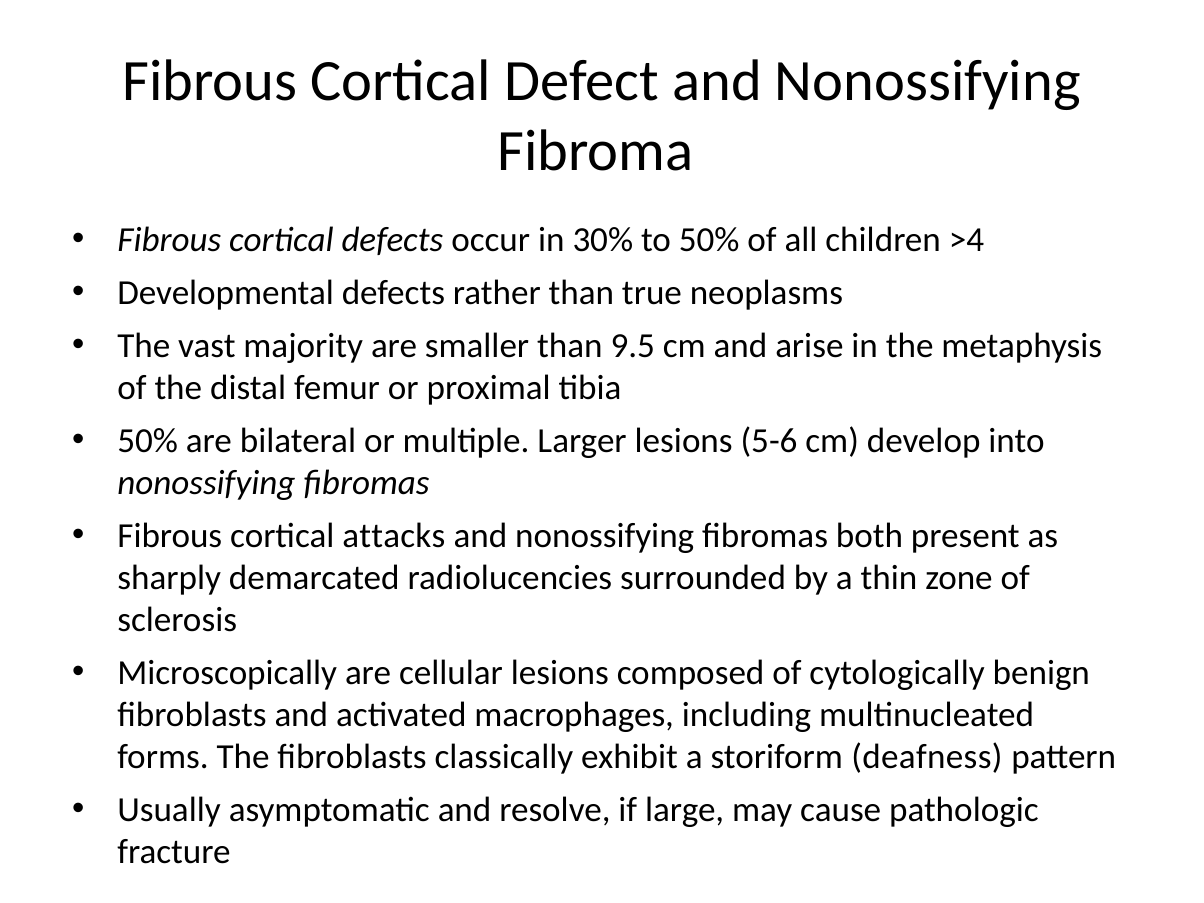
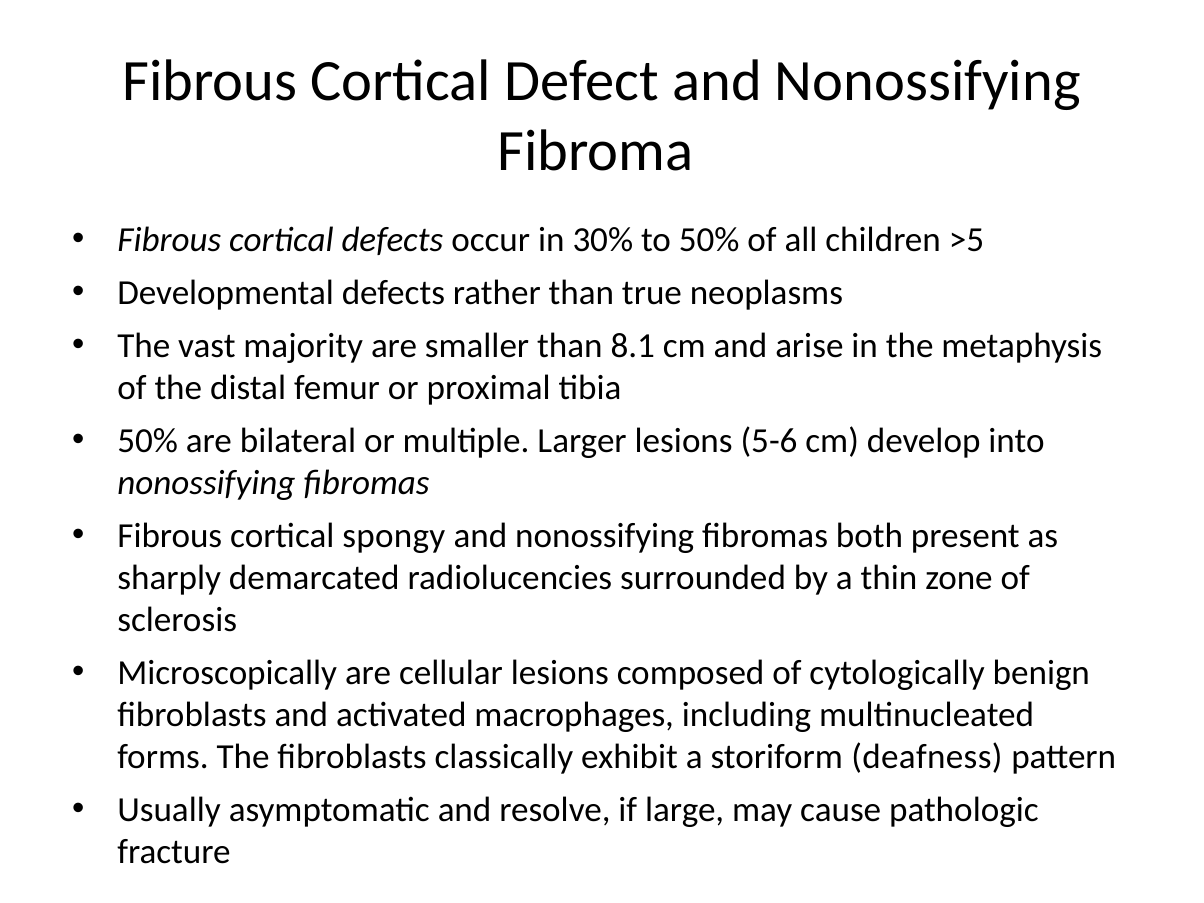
>4: >4 -> >5
9.5: 9.5 -> 8.1
attacks: attacks -> spongy
